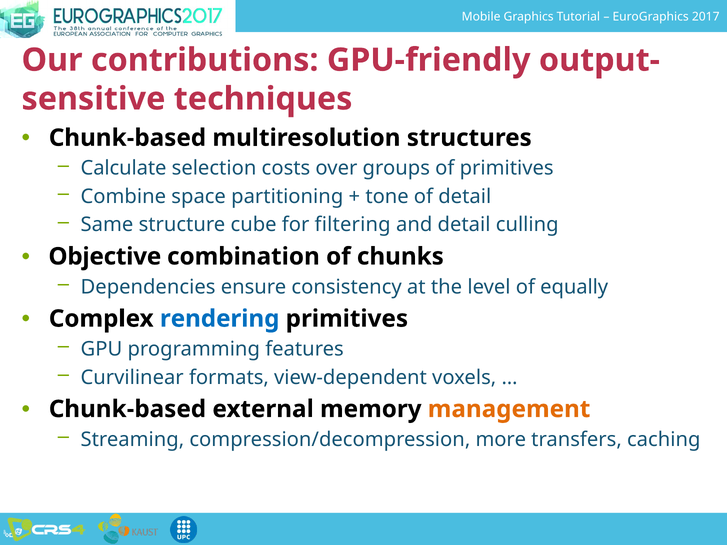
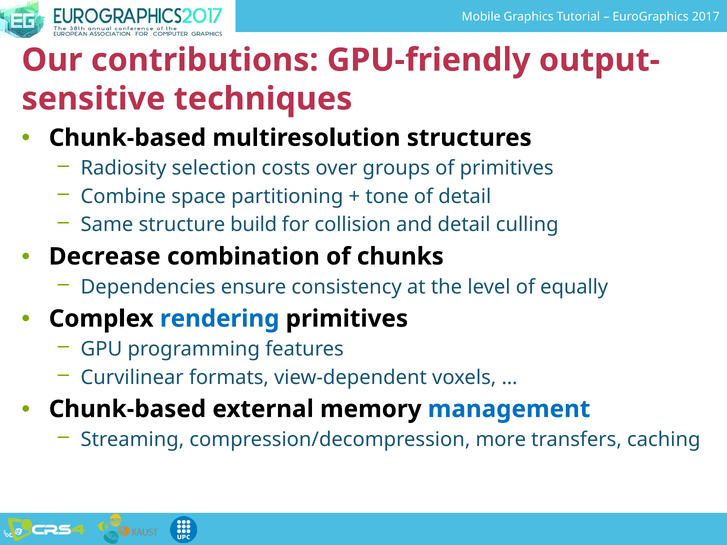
Calculate: Calculate -> Radiosity
cube: cube -> build
filtering: filtering -> collision
Objective: Objective -> Decrease
management colour: orange -> blue
